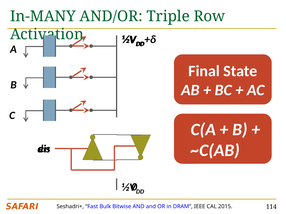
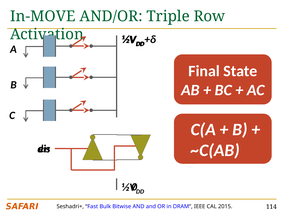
In-MANY: In-MANY -> In-MOVE
